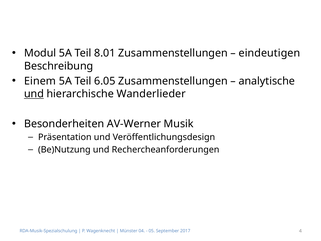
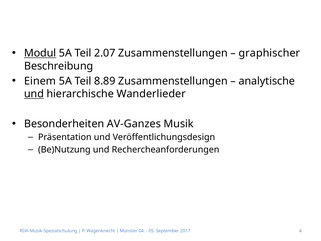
Modul underline: none -> present
8.01: 8.01 -> 2.07
eindeutigen: eindeutigen -> graphischer
6.05: 6.05 -> 8.89
AV-Werner: AV-Werner -> AV-Ganzes
